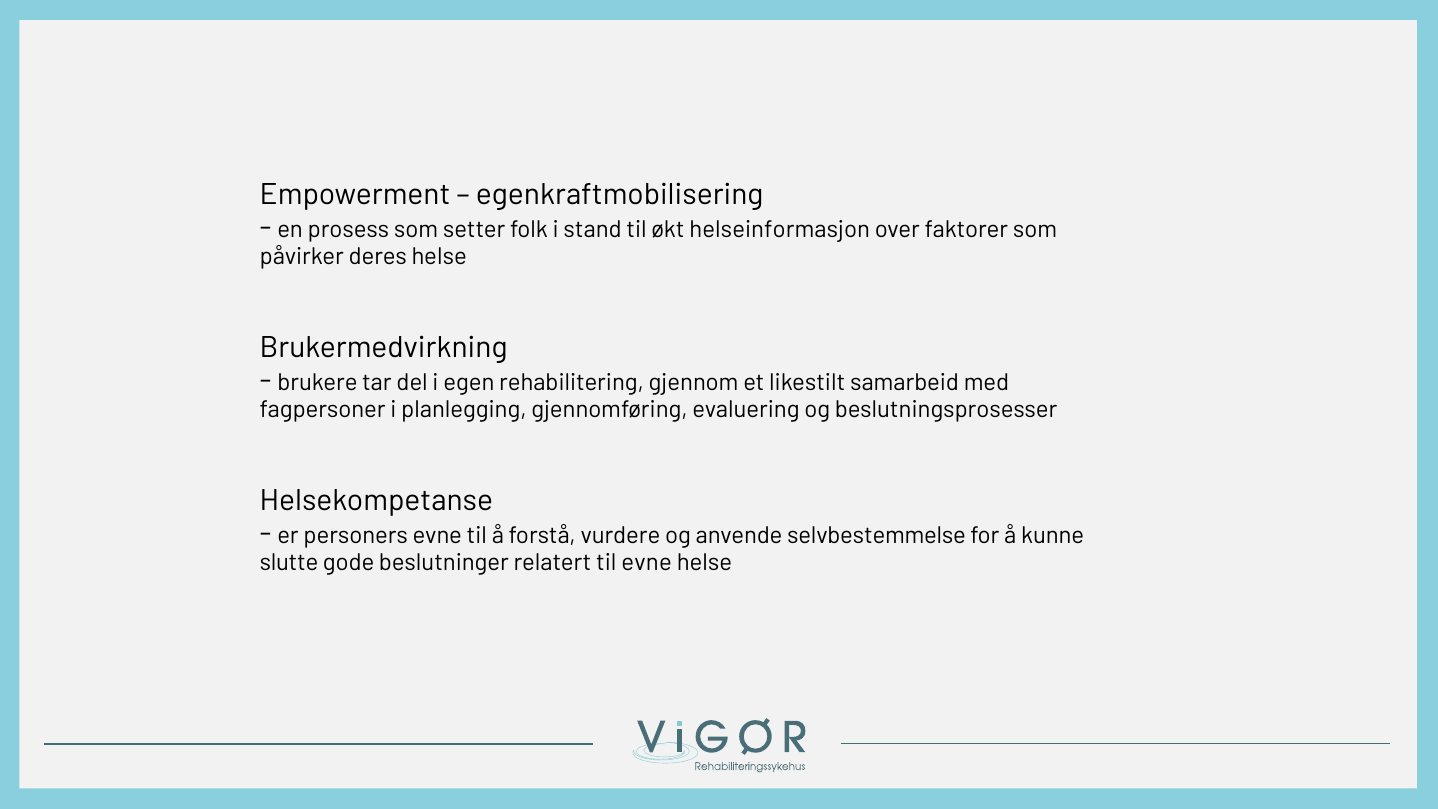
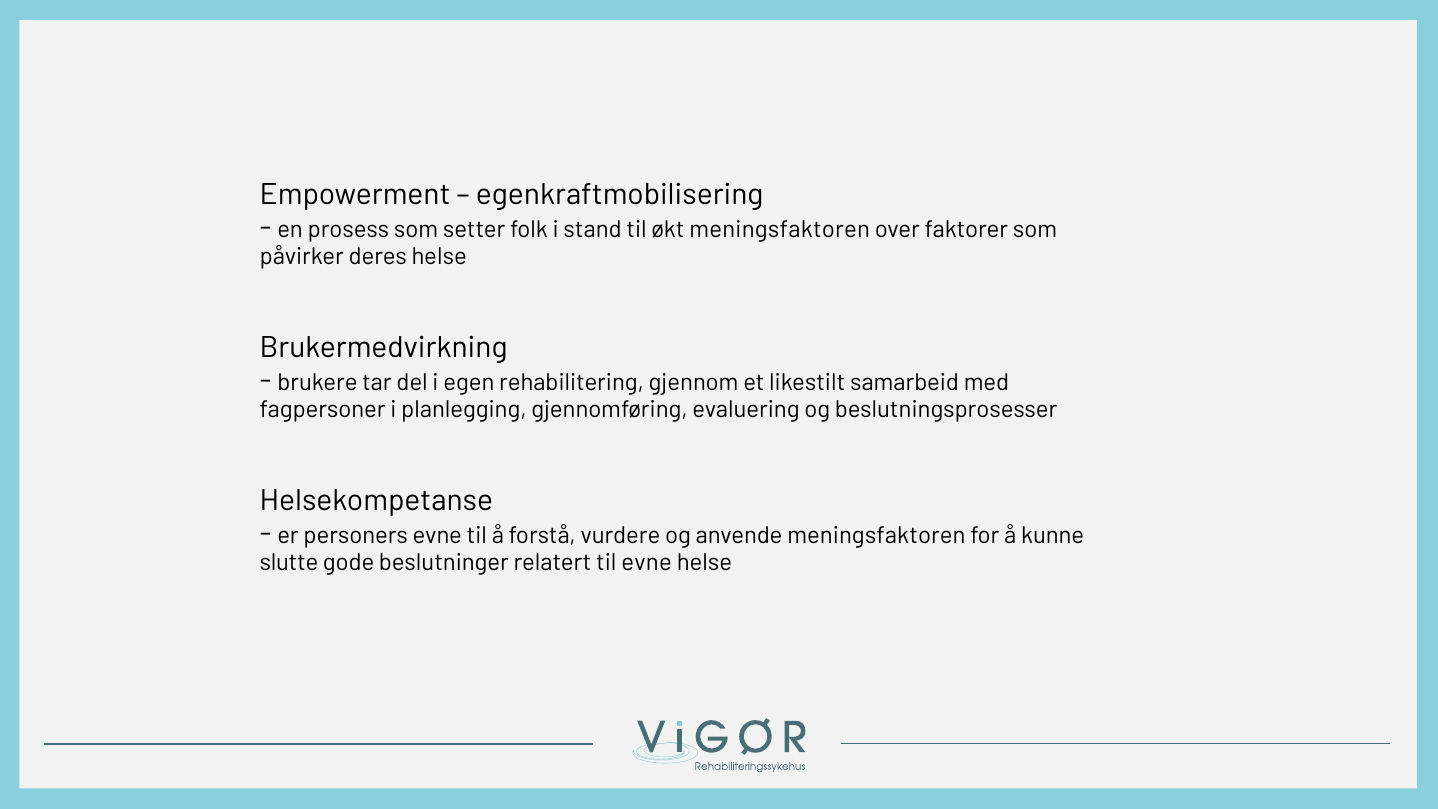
økt helseinformasjon: helseinformasjon -> meningsfaktoren
anvende selvbestemmelse: selvbestemmelse -> meningsfaktoren
